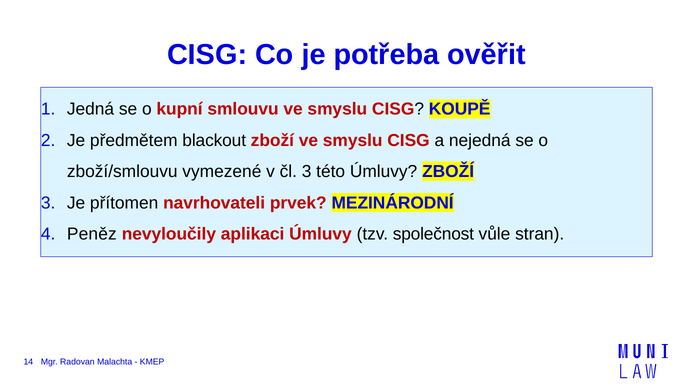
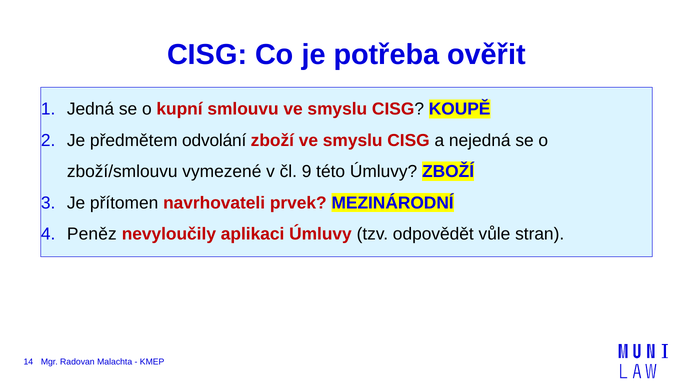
blackout: blackout -> odvolání
čl 3: 3 -> 9
společnost: společnost -> odpovědět
